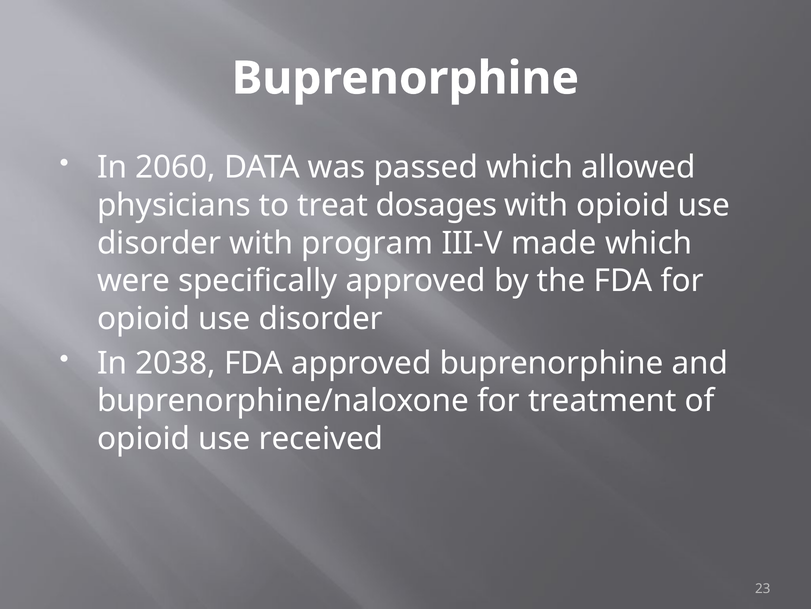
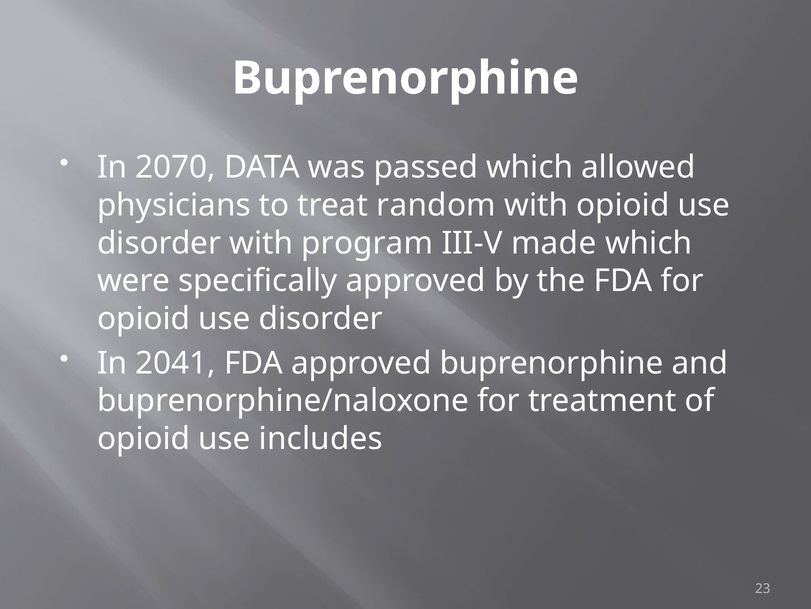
2060: 2060 -> 2070
dosages: dosages -> random
2038: 2038 -> 2041
received: received -> includes
